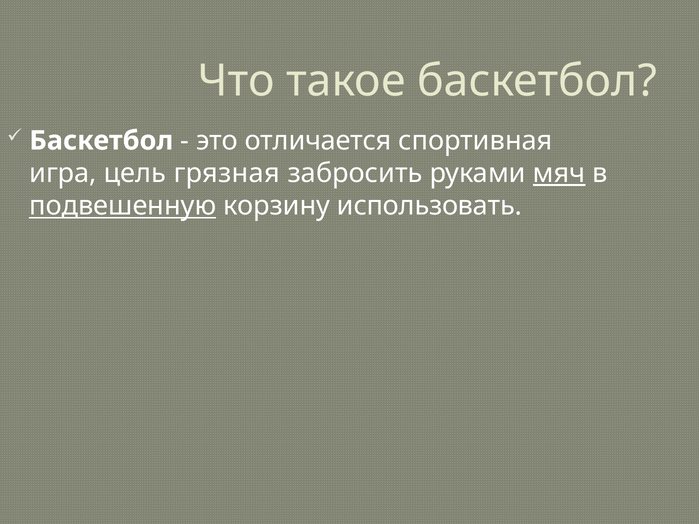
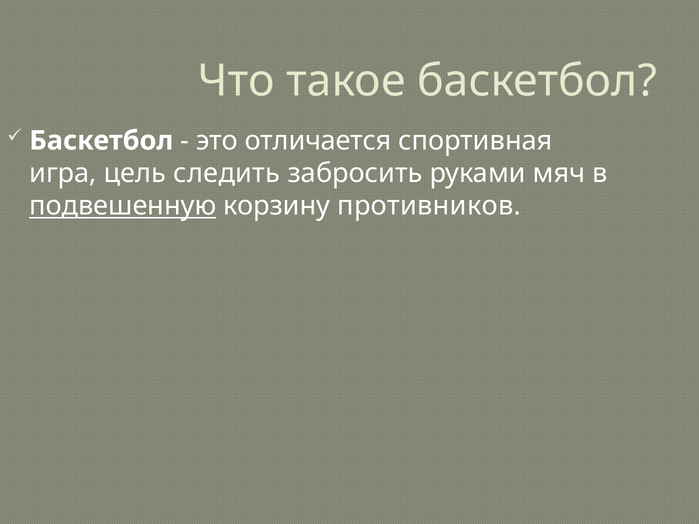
грязная: грязная -> следить
мяч underline: present -> none
использовать: использовать -> противников
